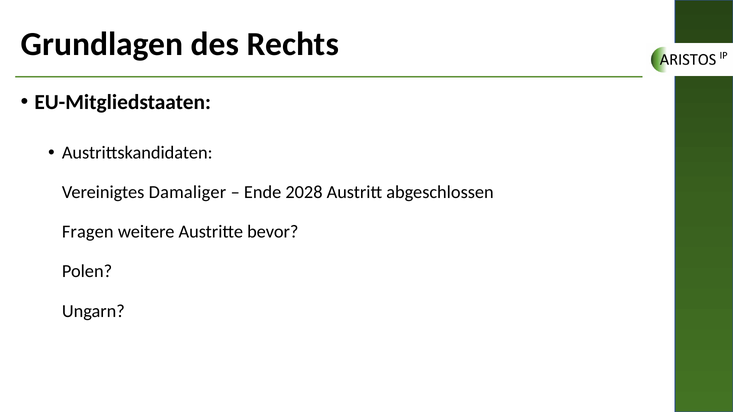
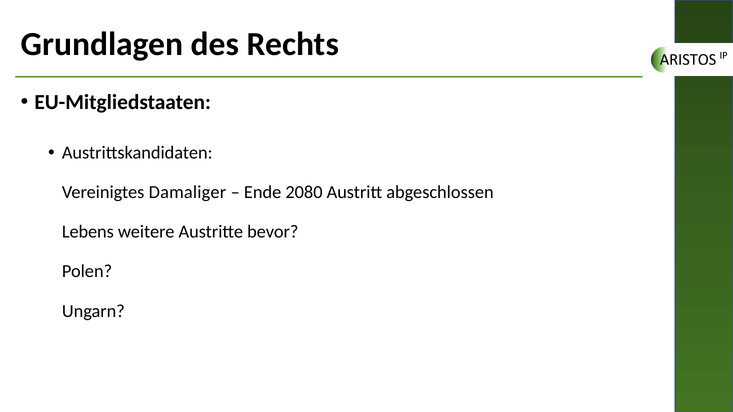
2028: 2028 -> 2080
Fragen: Fragen -> Lebens
